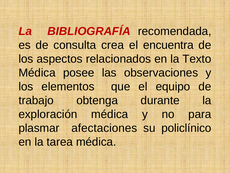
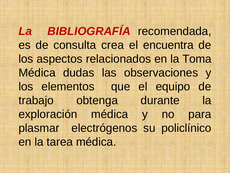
Texto: Texto -> Toma
posee: posee -> dudas
afectaciones: afectaciones -> electrógenos
